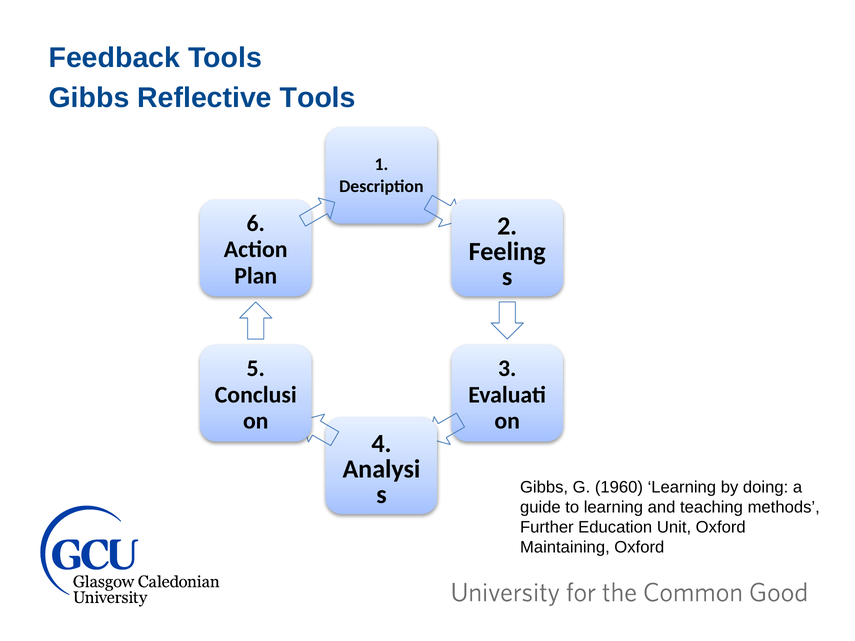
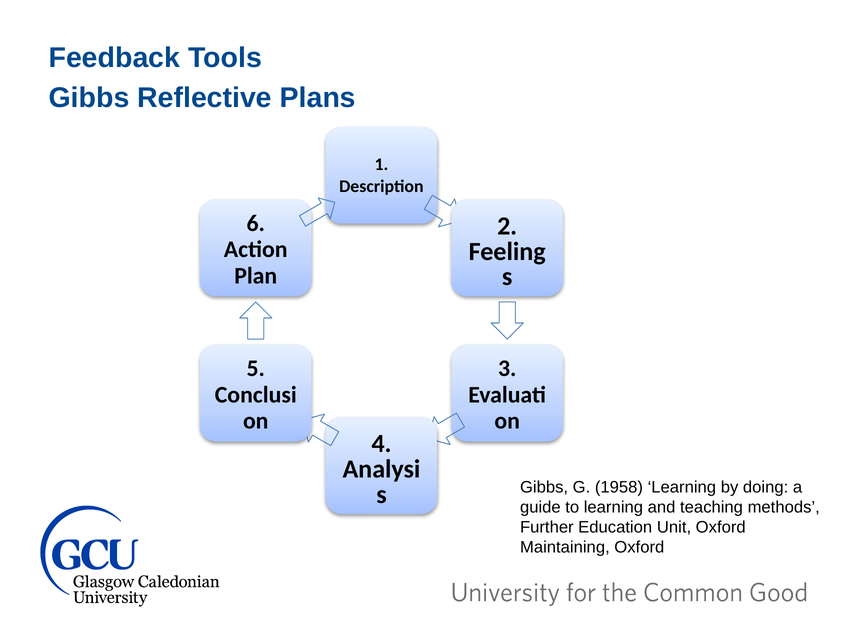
Reflective Tools: Tools -> Plans
1960: 1960 -> 1958
